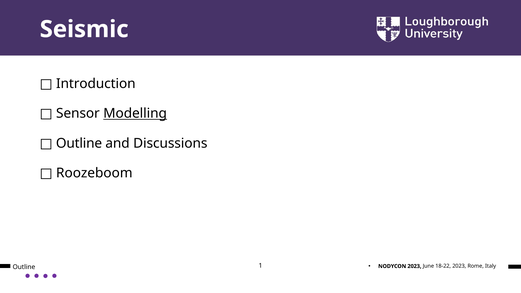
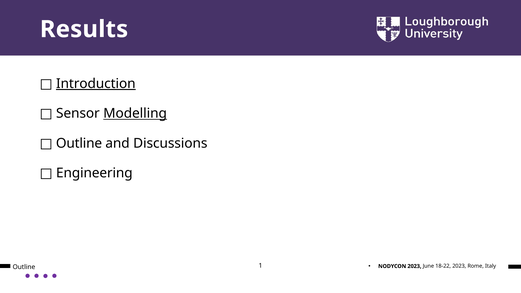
Seismic: Seismic -> Results
Introduction underline: none -> present
Roozeboom: Roozeboom -> Engineering
